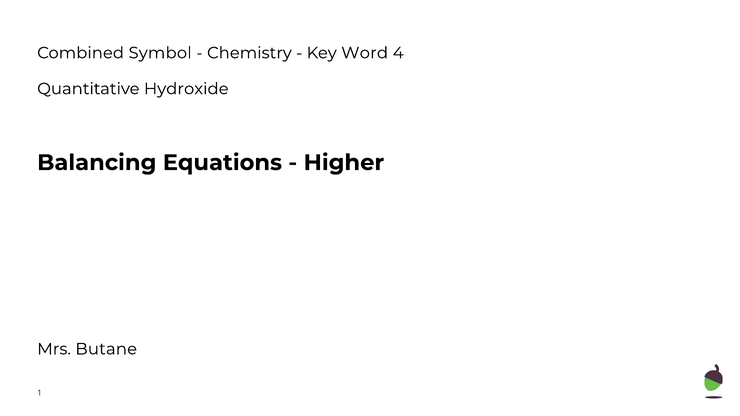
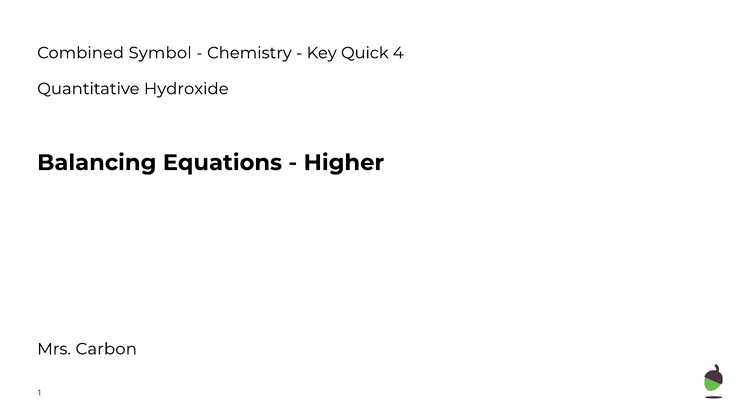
Word: Word -> Quick
Butane: Butane -> Carbon
